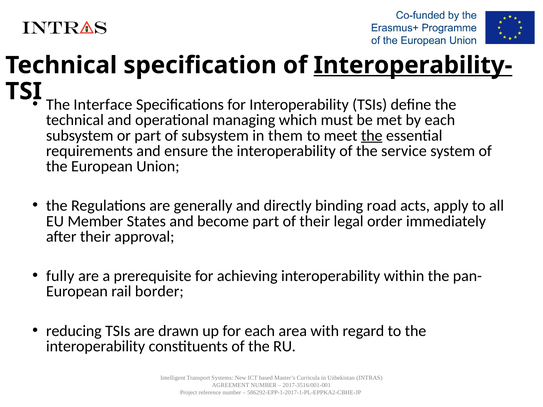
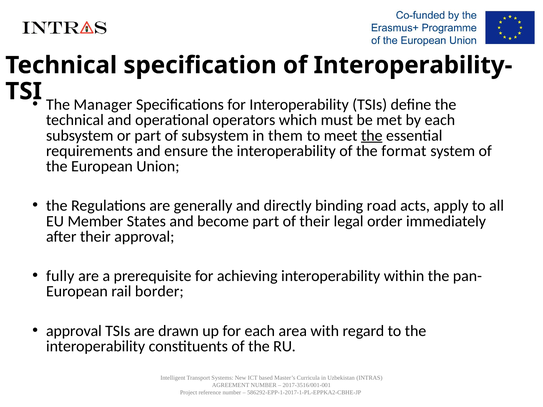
Interoperability- underline: present -> none
Interface: Interface -> Manager
managing: managing -> operators
service: service -> format
reducing at (74, 331): reducing -> approval
